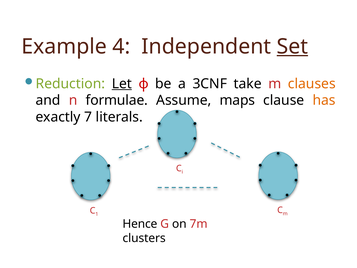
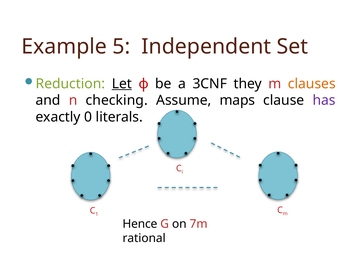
4: 4 -> 5
Set underline: present -> none
take: take -> they
formulae: formulae -> checking
has colour: orange -> purple
7: 7 -> 0
clusters: clusters -> rational
